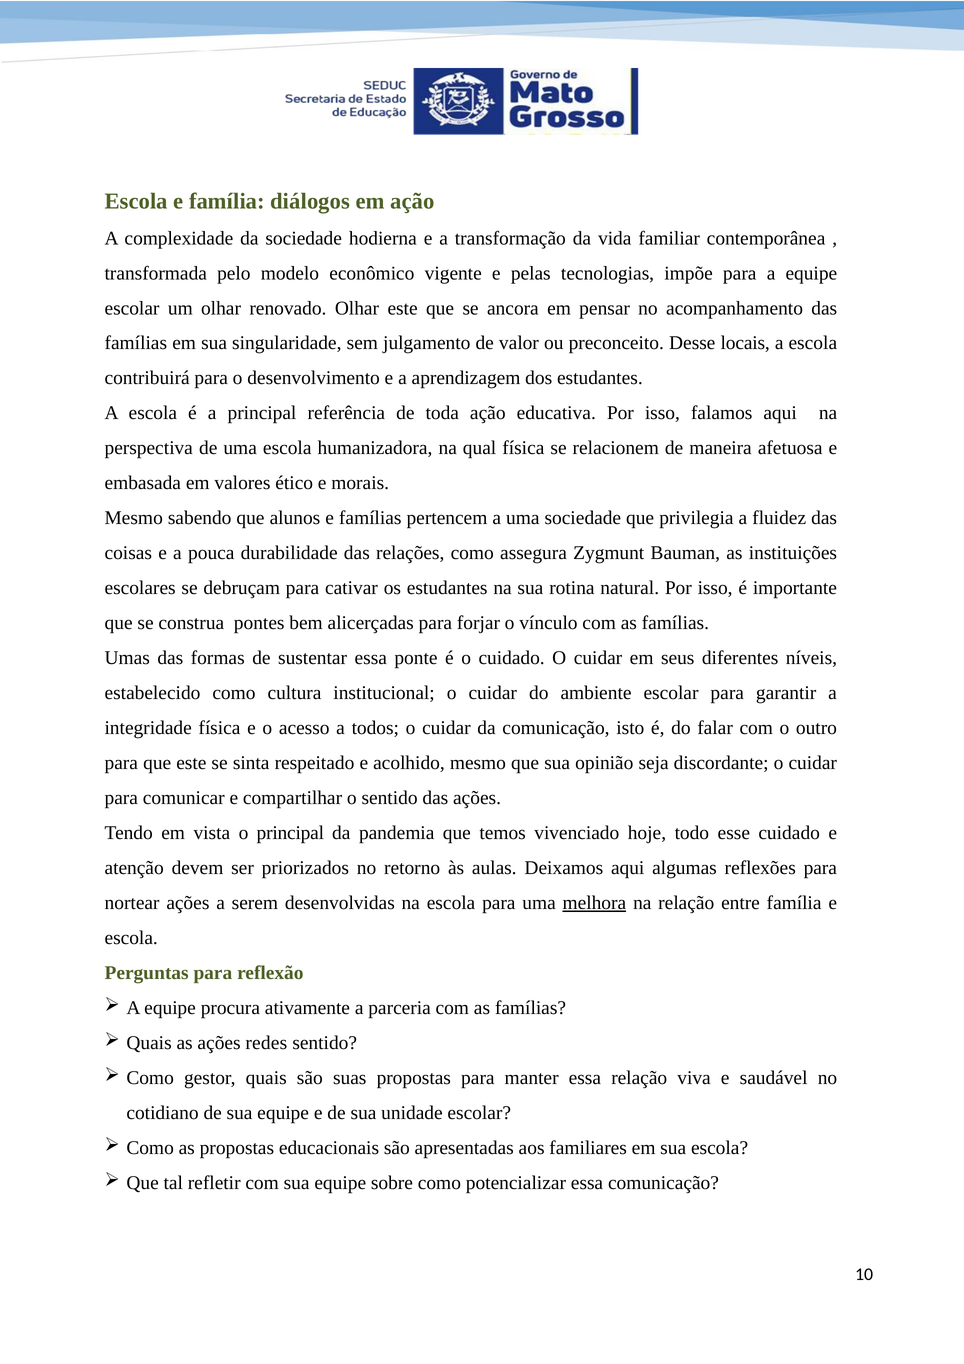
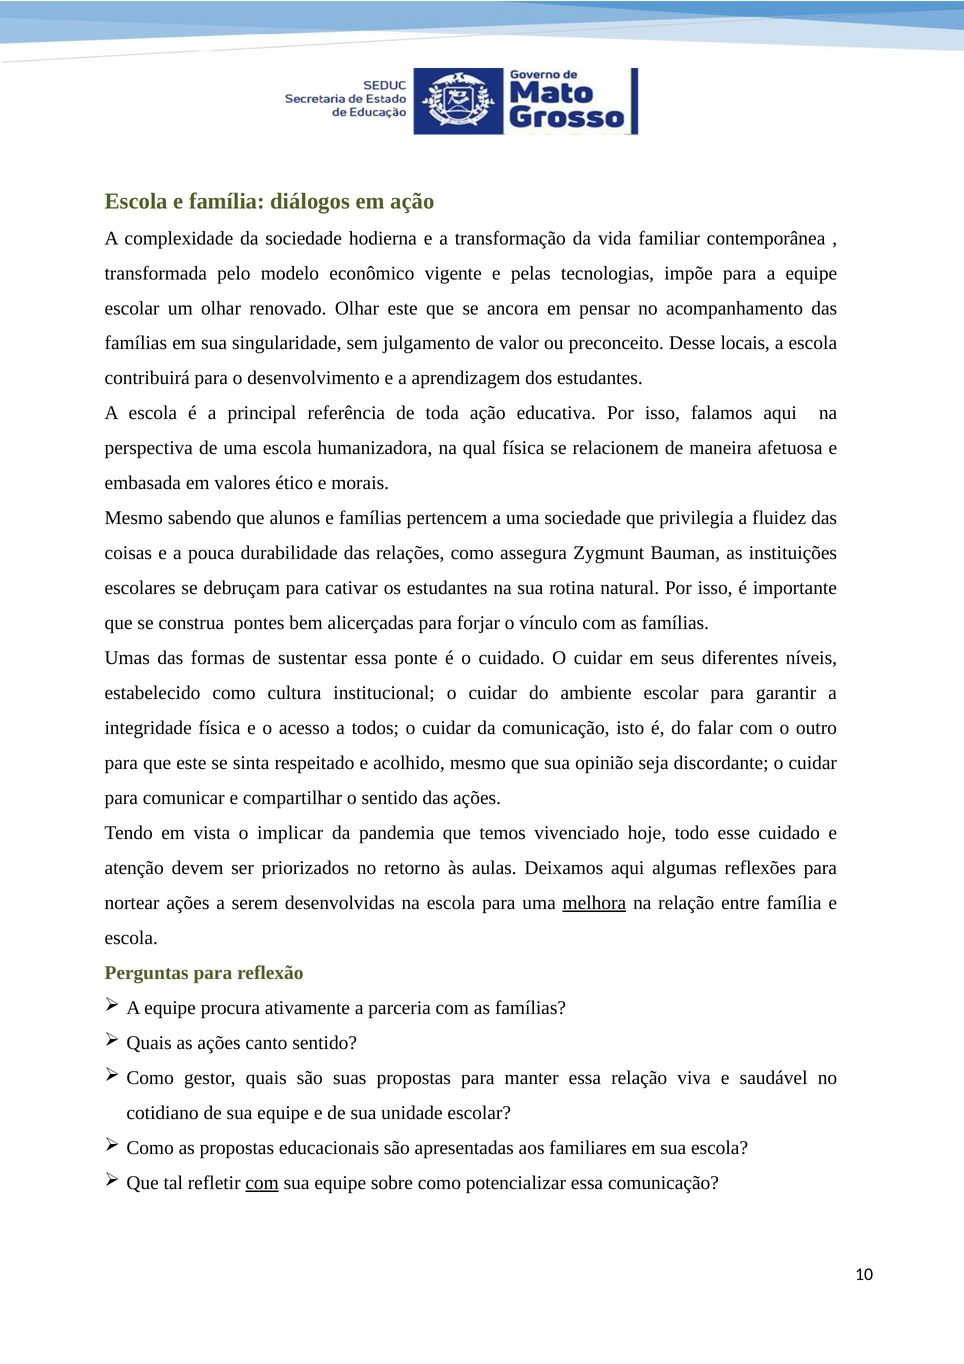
o principal: principal -> implicar
redes: redes -> canto
com at (262, 1183) underline: none -> present
